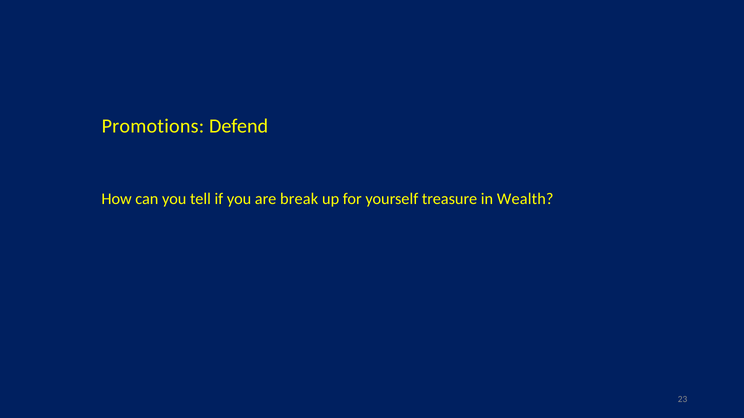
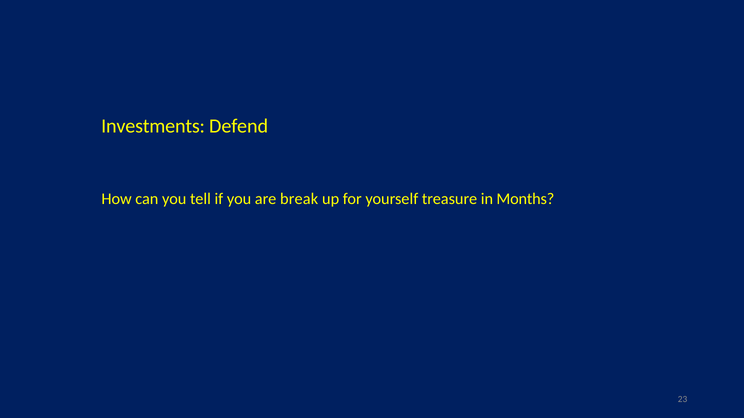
Promotions: Promotions -> Investments
Wealth: Wealth -> Months
